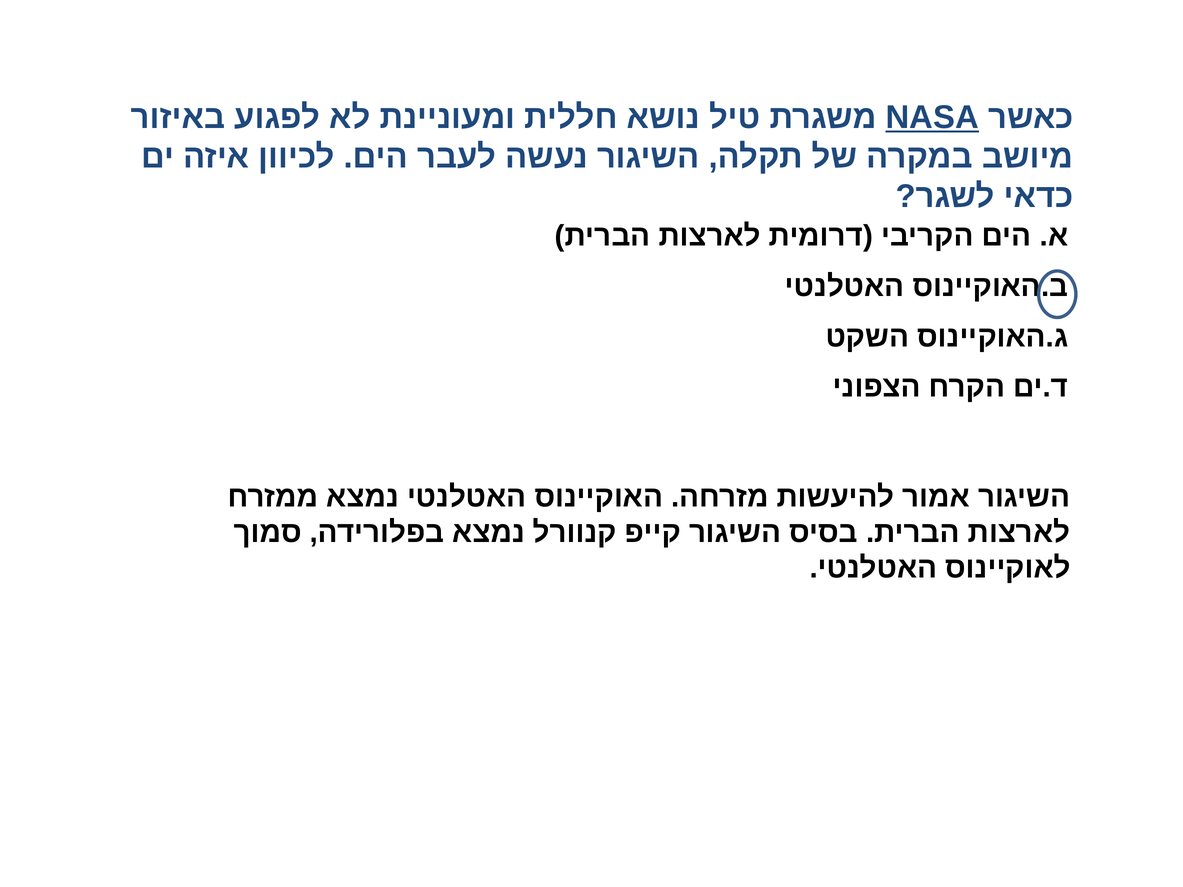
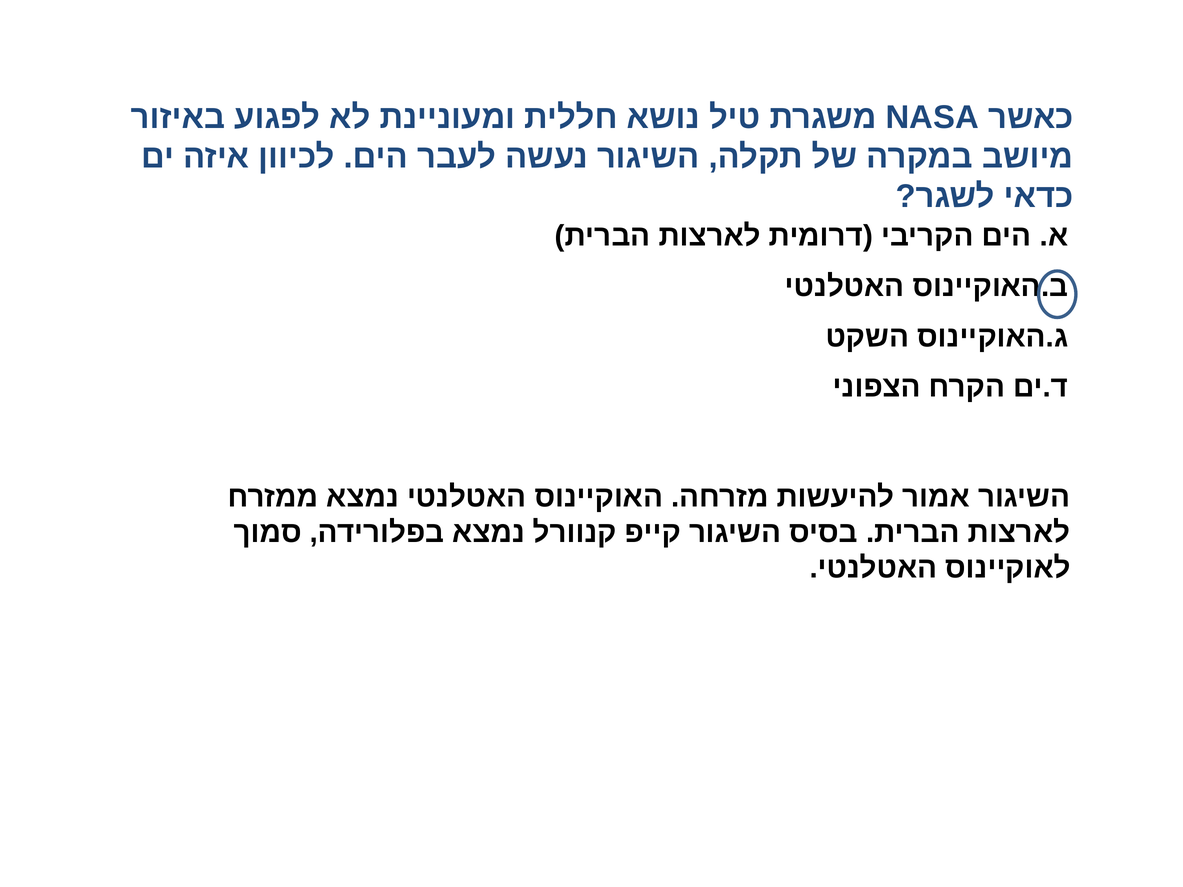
NASA underline: present -> none
